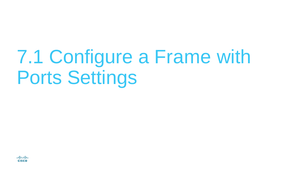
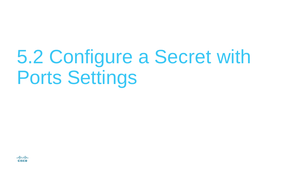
7.1: 7.1 -> 5.2
Frame: Frame -> Secret
